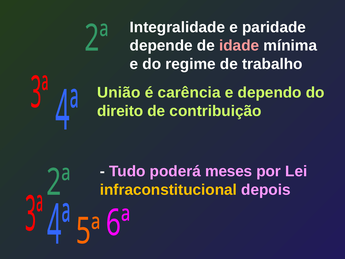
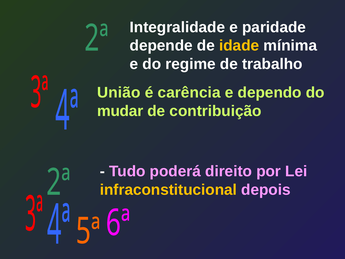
idade colour: pink -> yellow
direito: direito -> mudar
meses: meses -> direito
